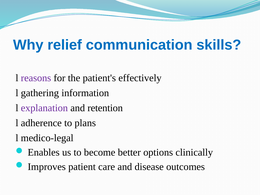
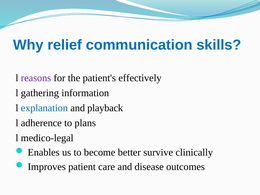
explanation colour: purple -> blue
retention: retention -> playback
options: options -> survive
